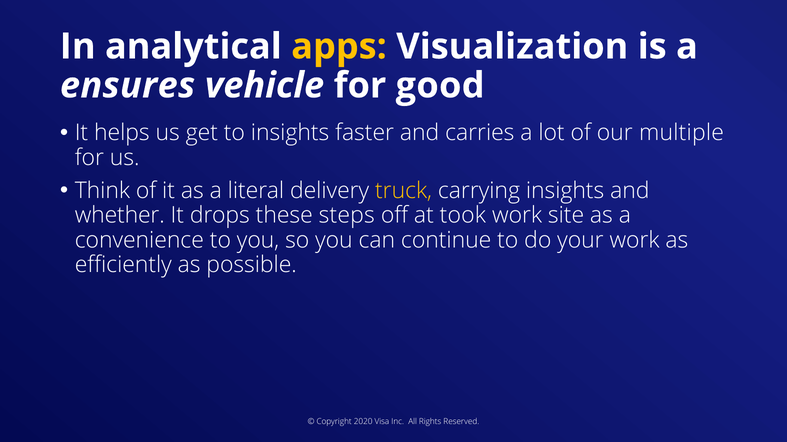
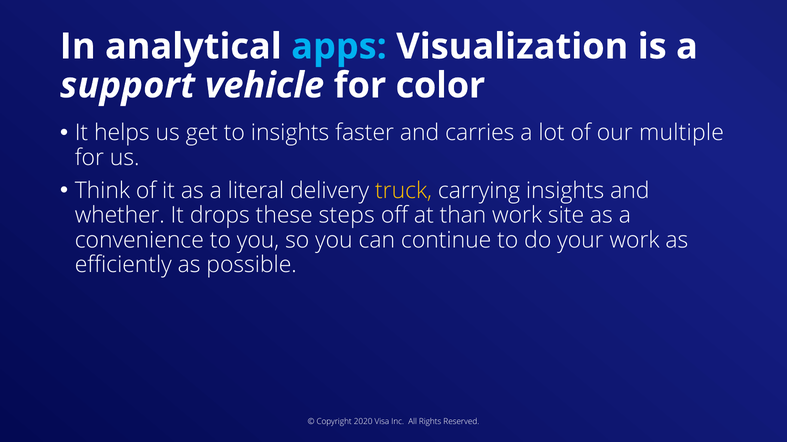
apps colour: yellow -> light blue
ensures: ensures -> support
good: good -> color
took: took -> than
